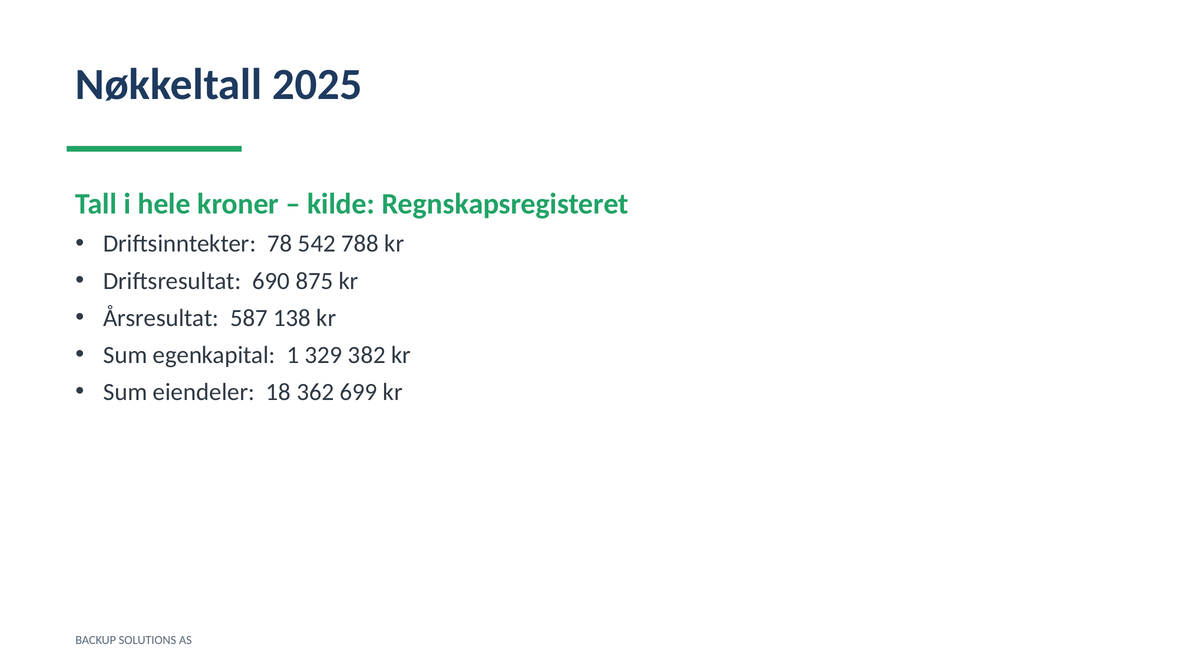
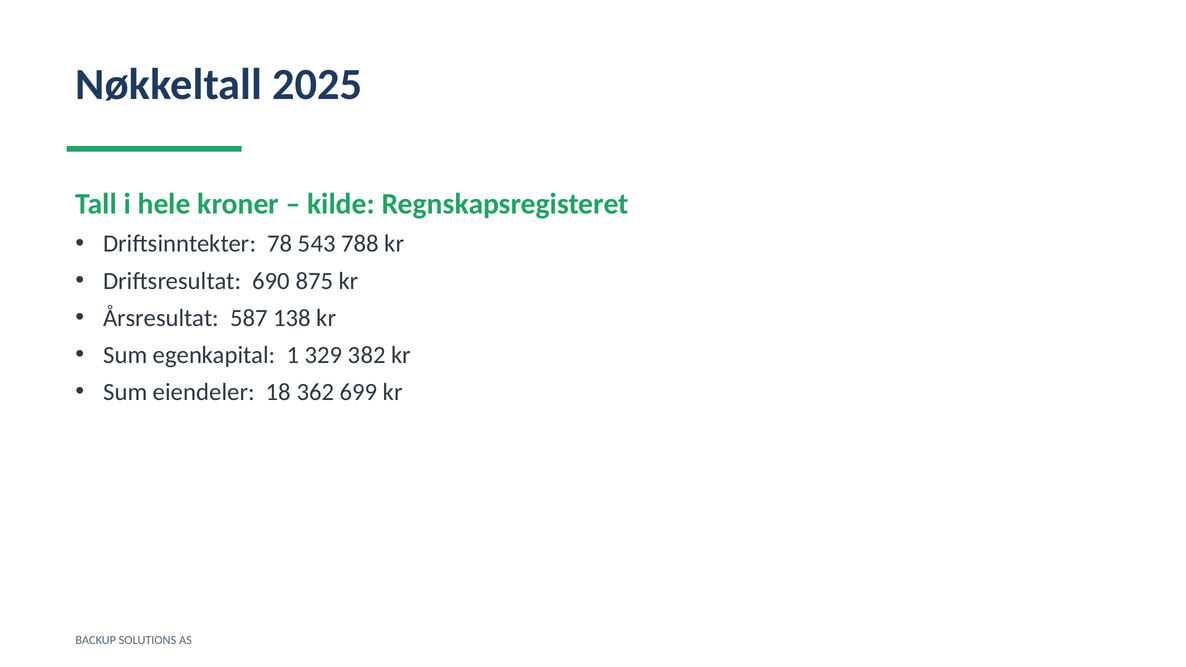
542: 542 -> 543
